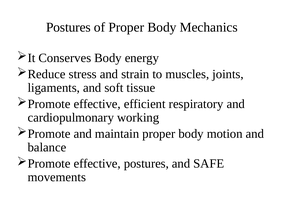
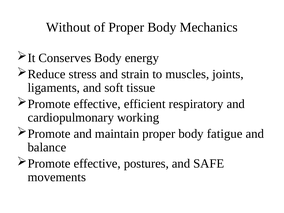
Postures at (68, 27): Postures -> Without
motion: motion -> fatigue
